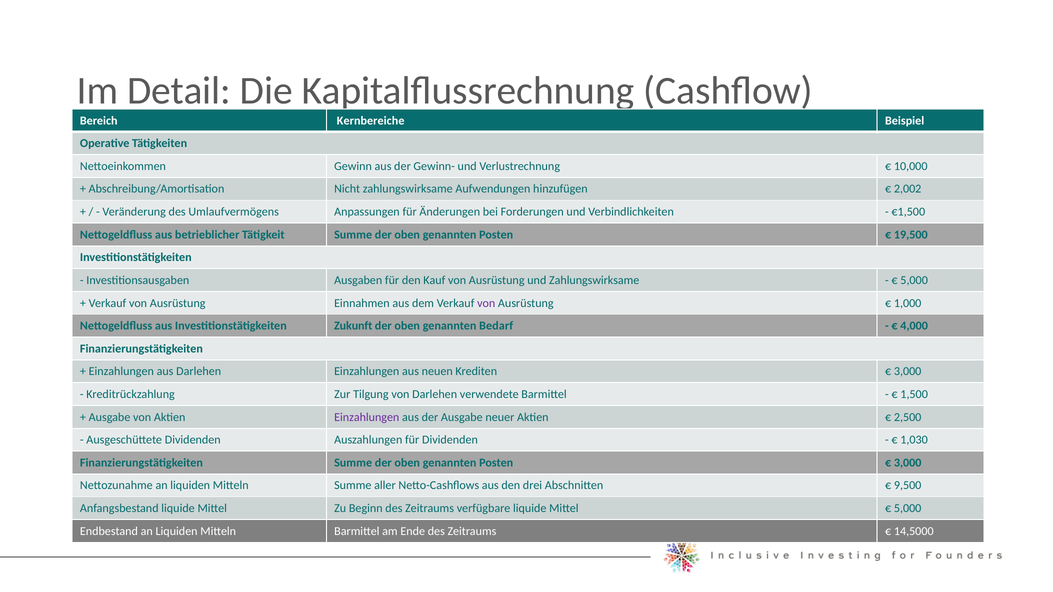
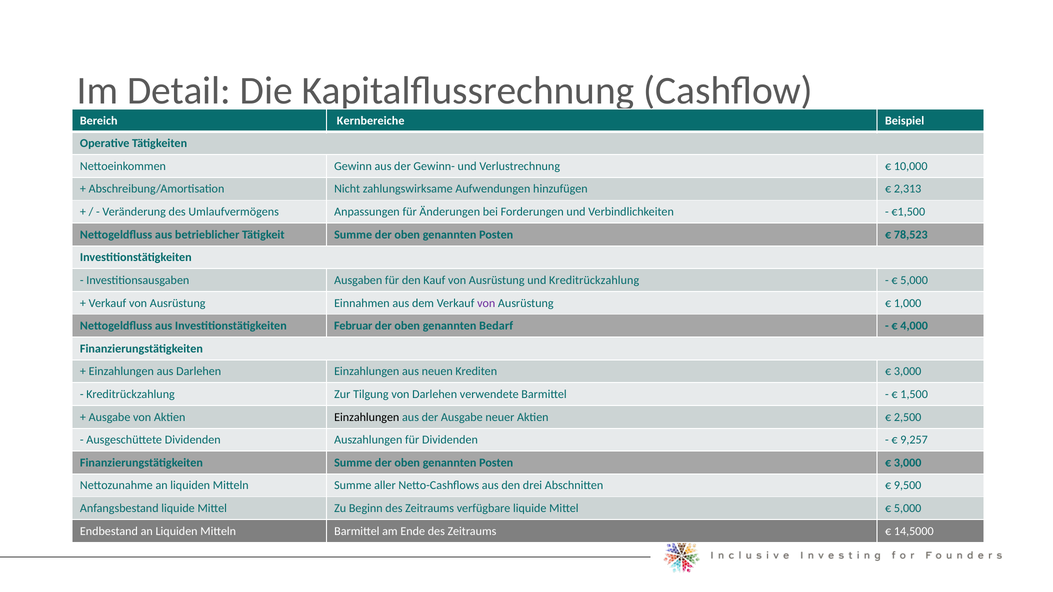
2,002: 2,002 -> 2,313
19,500: 19,500 -> 78,523
und Zahlungswirksame: Zahlungswirksame -> Kreditrückzahlung
Zukunft: Zukunft -> Februar
Einzahlungen at (367, 417) colour: purple -> black
1,030: 1,030 -> 9,257
